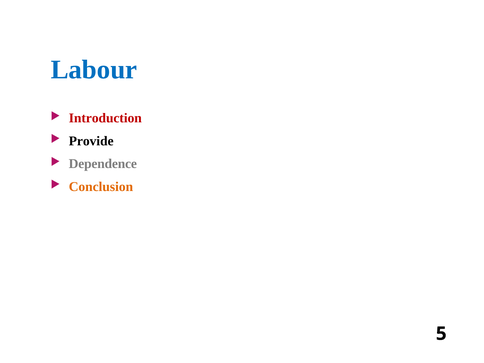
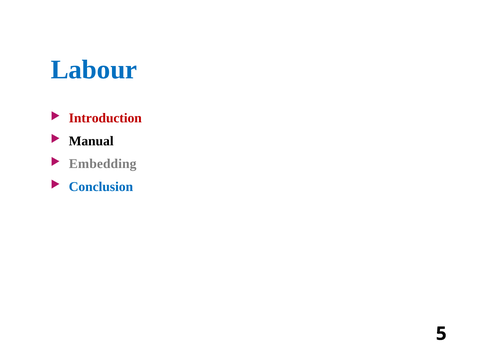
Provide: Provide -> Manual
Dependence: Dependence -> Embedding
Conclusion colour: orange -> blue
